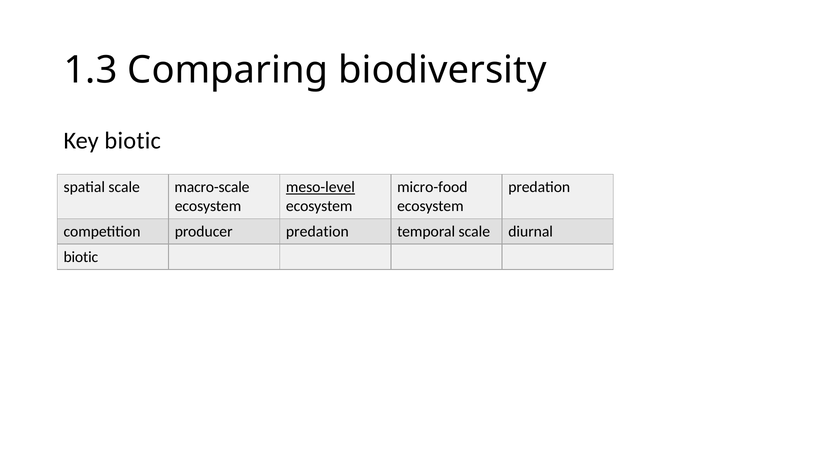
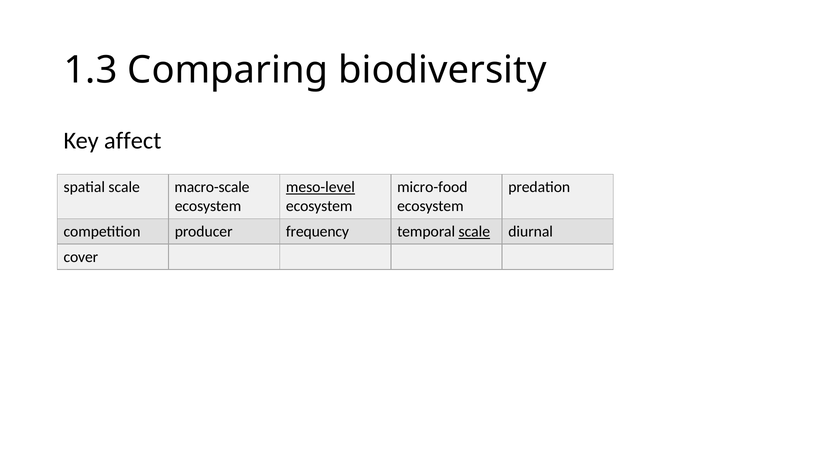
Key biotic: biotic -> affect
producer predation: predation -> frequency
scale at (474, 232) underline: none -> present
biotic at (81, 257): biotic -> cover
